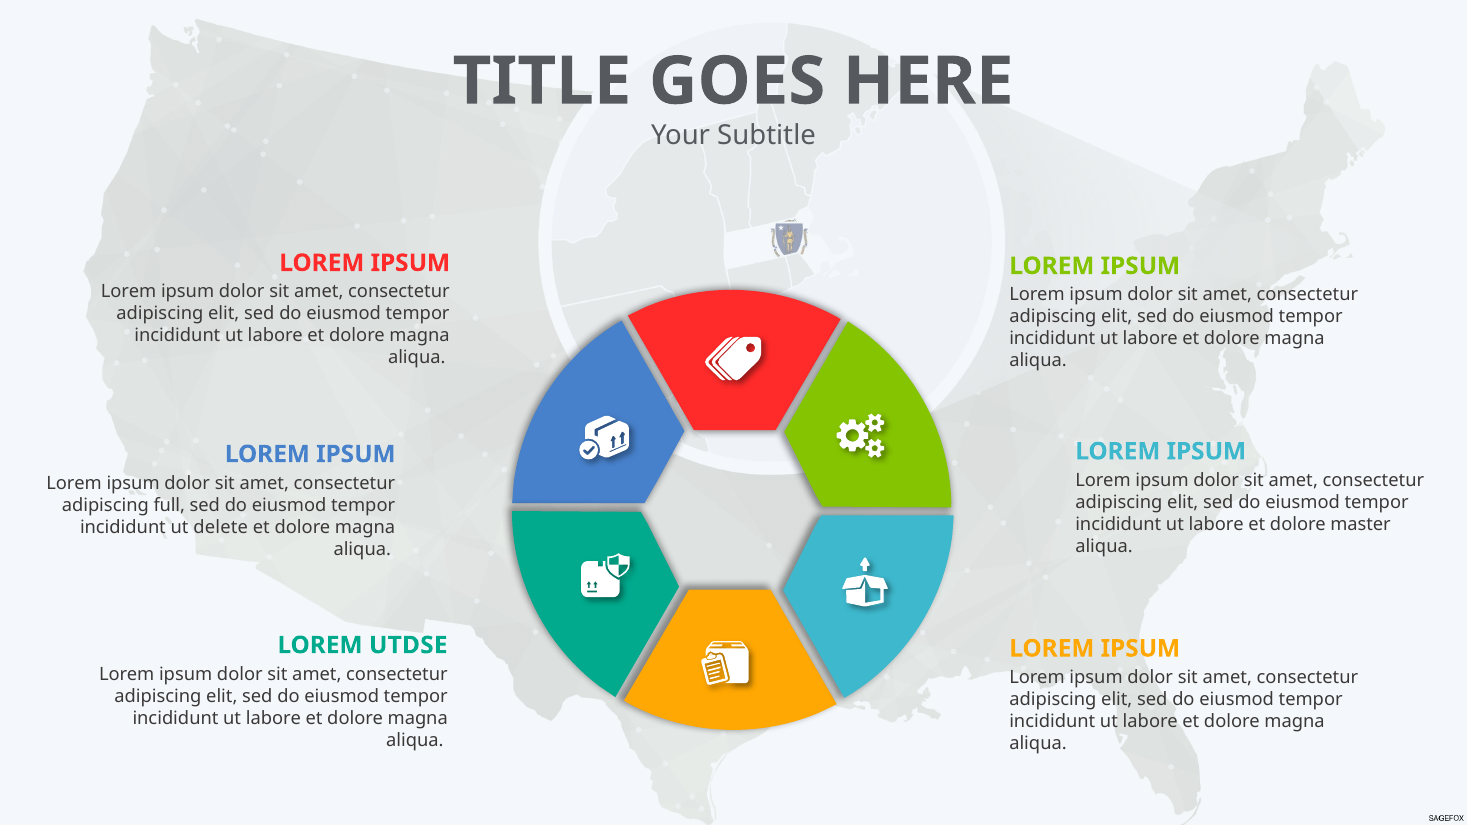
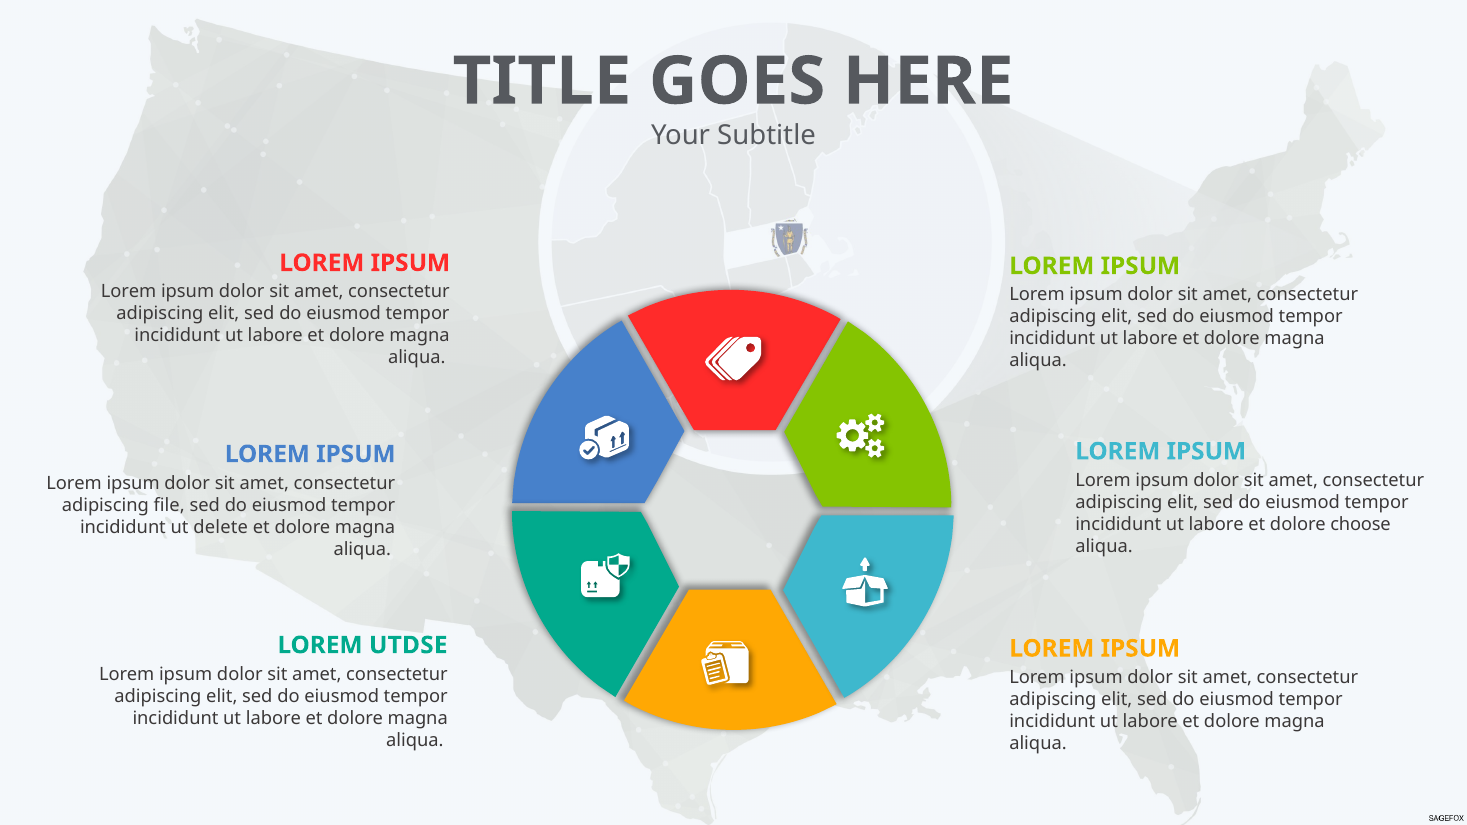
full: full -> file
master: master -> choose
